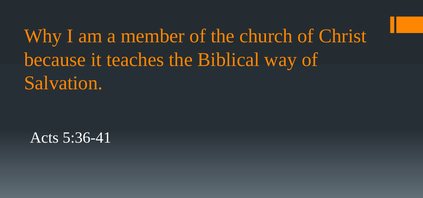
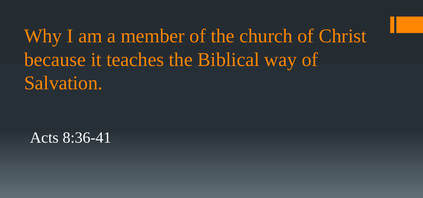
5:36-41: 5:36-41 -> 8:36-41
